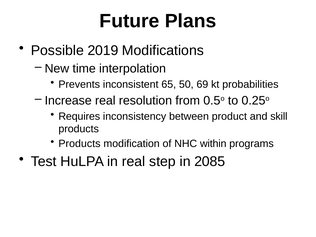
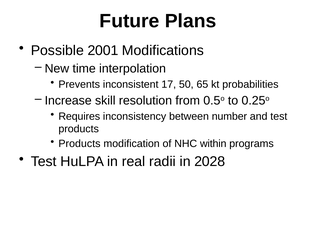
2019: 2019 -> 2001
65: 65 -> 17
69: 69 -> 65
Increase real: real -> skill
product: product -> number
and skill: skill -> test
step: step -> radii
2085: 2085 -> 2028
